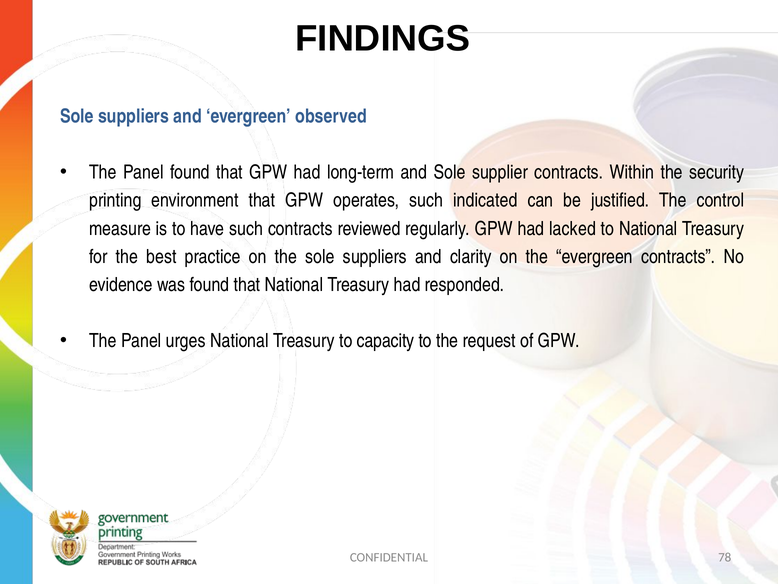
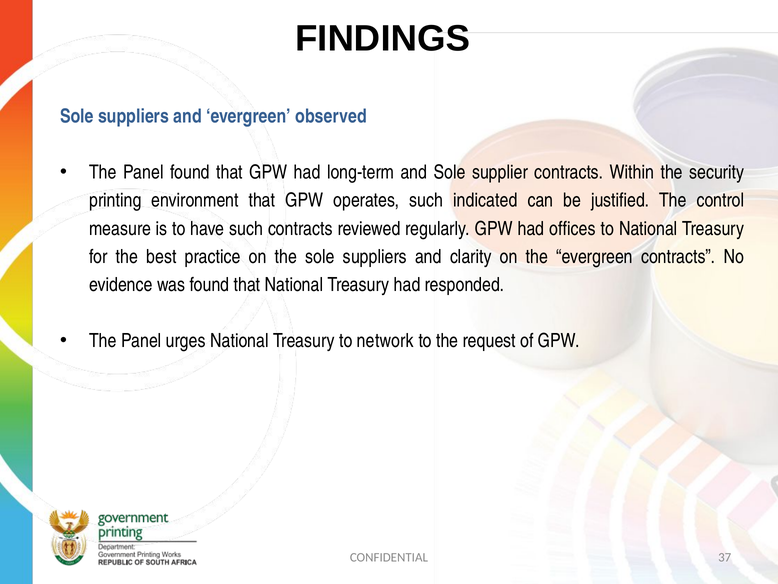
lacked: lacked -> offices
capacity: capacity -> network
78: 78 -> 37
